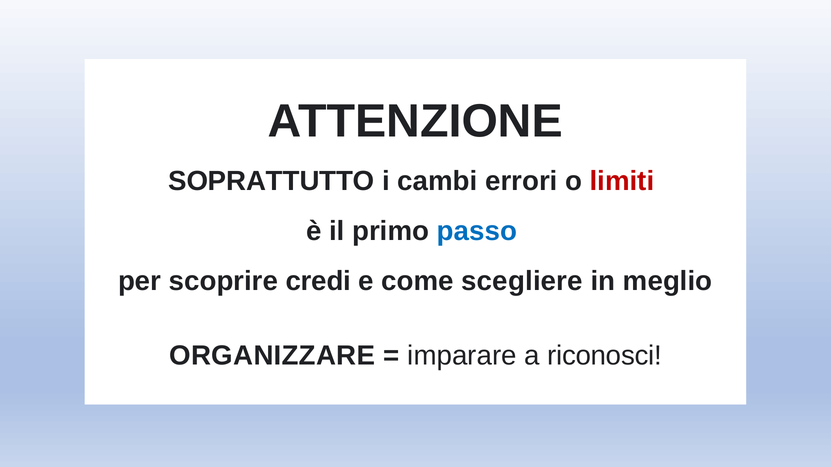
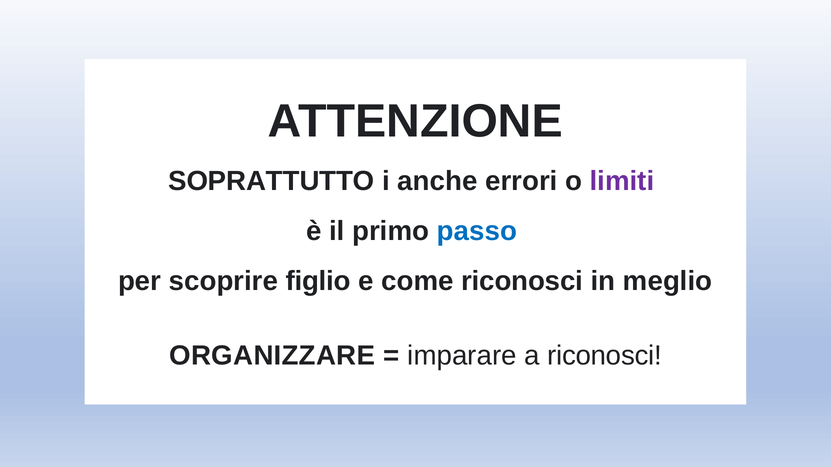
cambi: cambi -> anche
limiti colour: red -> purple
credi: credi -> figlio
come scegliere: scegliere -> riconosci
